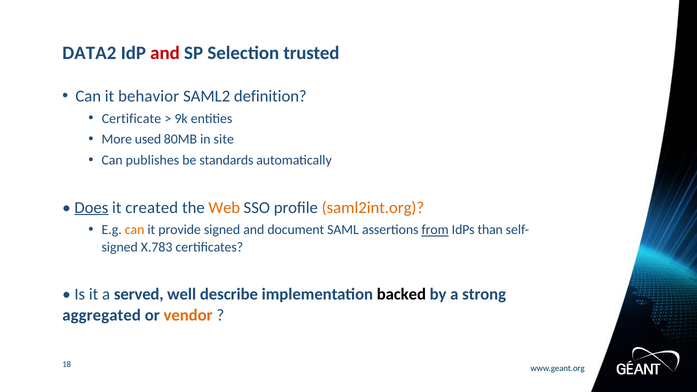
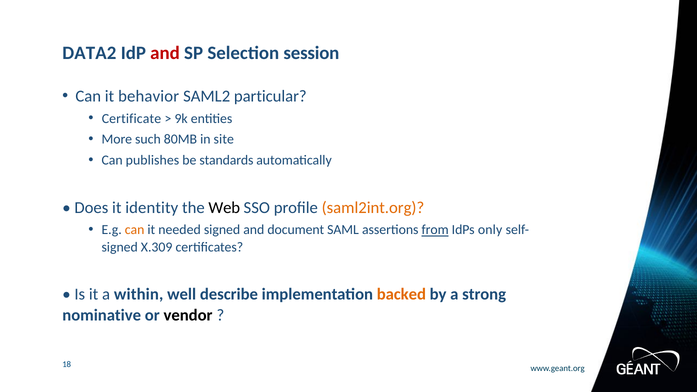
trusted: trusted -> session
definition: definition -> particular
used: used -> such
Does underline: present -> none
created: created -> identity
Web colour: orange -> black
provide: provide -> needed
than: than -> only
X.783: X.783 -> X.309
served: served -> within
backed colour: black -> orange
aggregated: aggregated -> nominative
vendor colour: orange -> black
